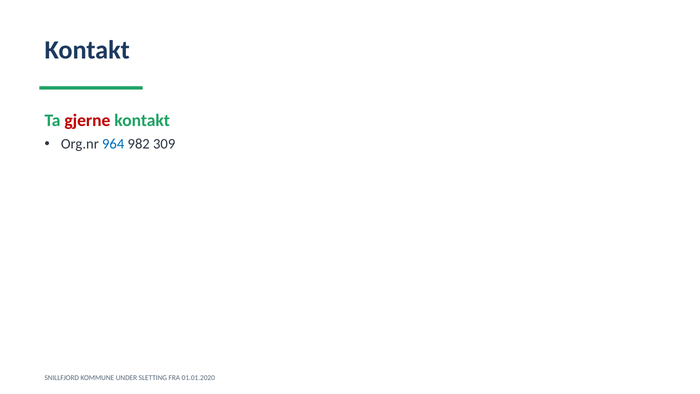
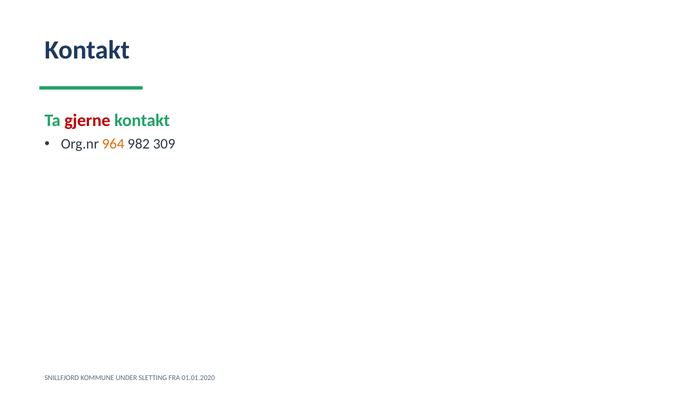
964 colour: blue -> orange
